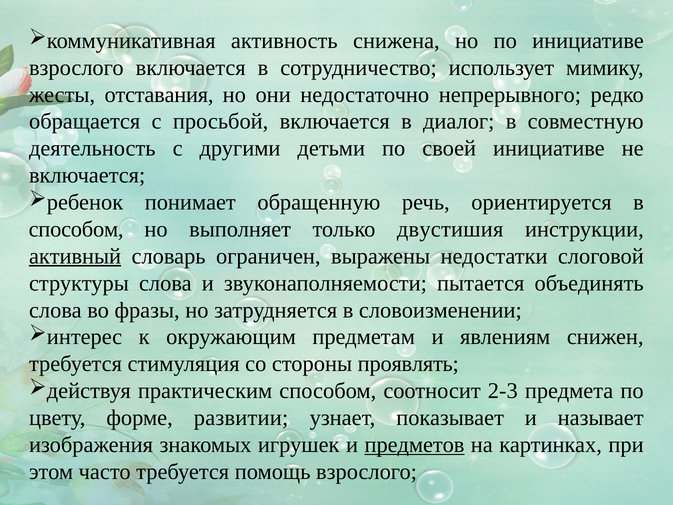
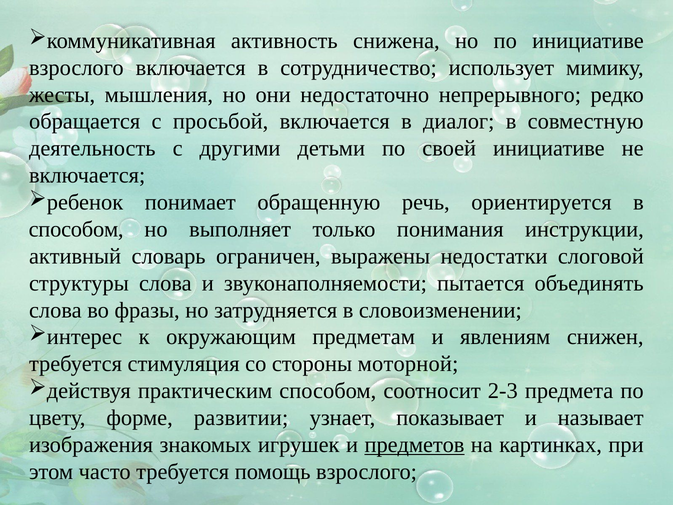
отставания: отставания -> мышления
двустишия: двустишия -> понимания
активный underline: present -> none
проявлять: проявлять -> моторной
